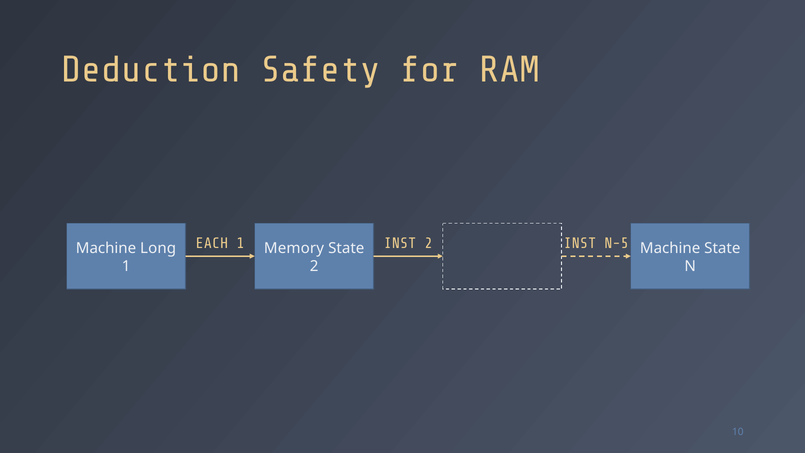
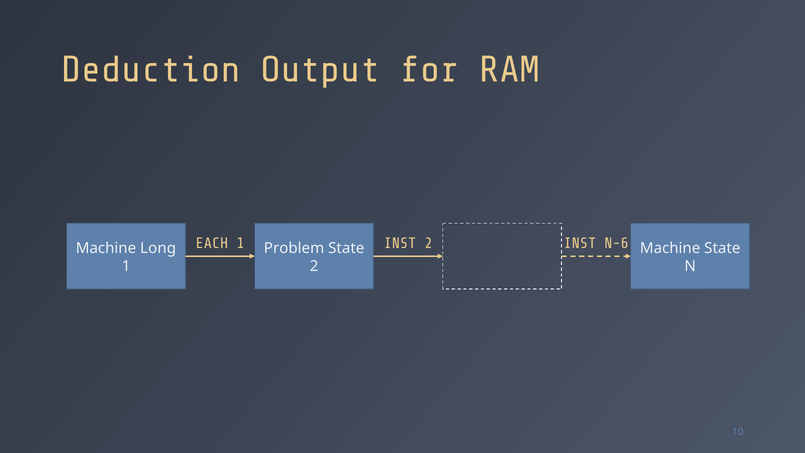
Safety: Safety -> Output
N-5: N-5 -> N-6
Memory: Memory -> Problem
